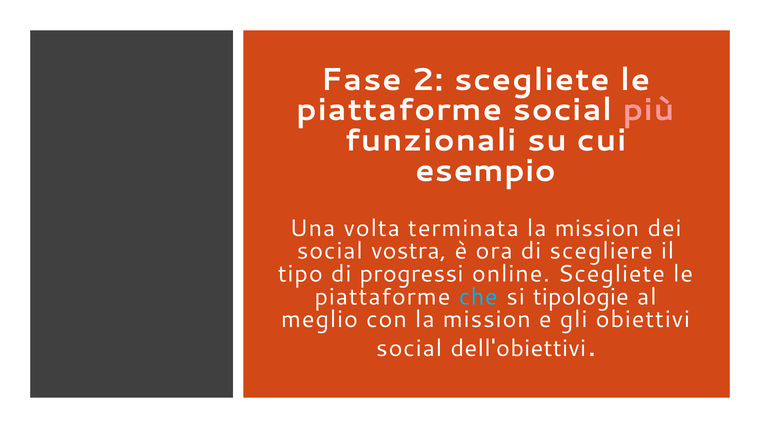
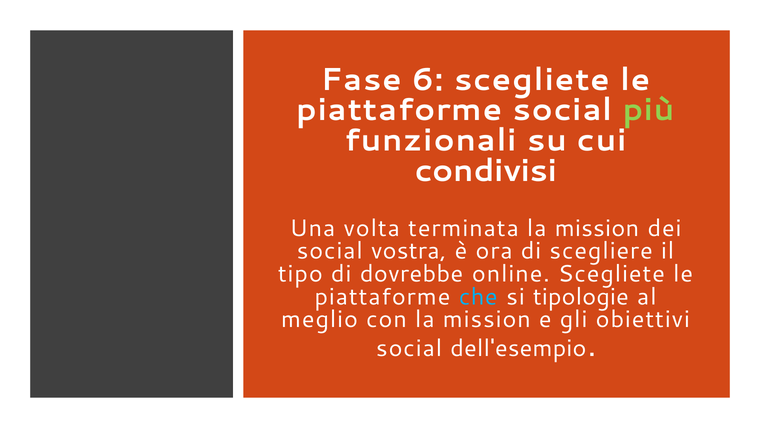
2: 2 -> 6
più colour: pink -> light green
esempio: esempio -> condivisi
progressi: progressi -> dovrebbe
dell'obiettivi: dell'obiettivi -> dell'esempio
